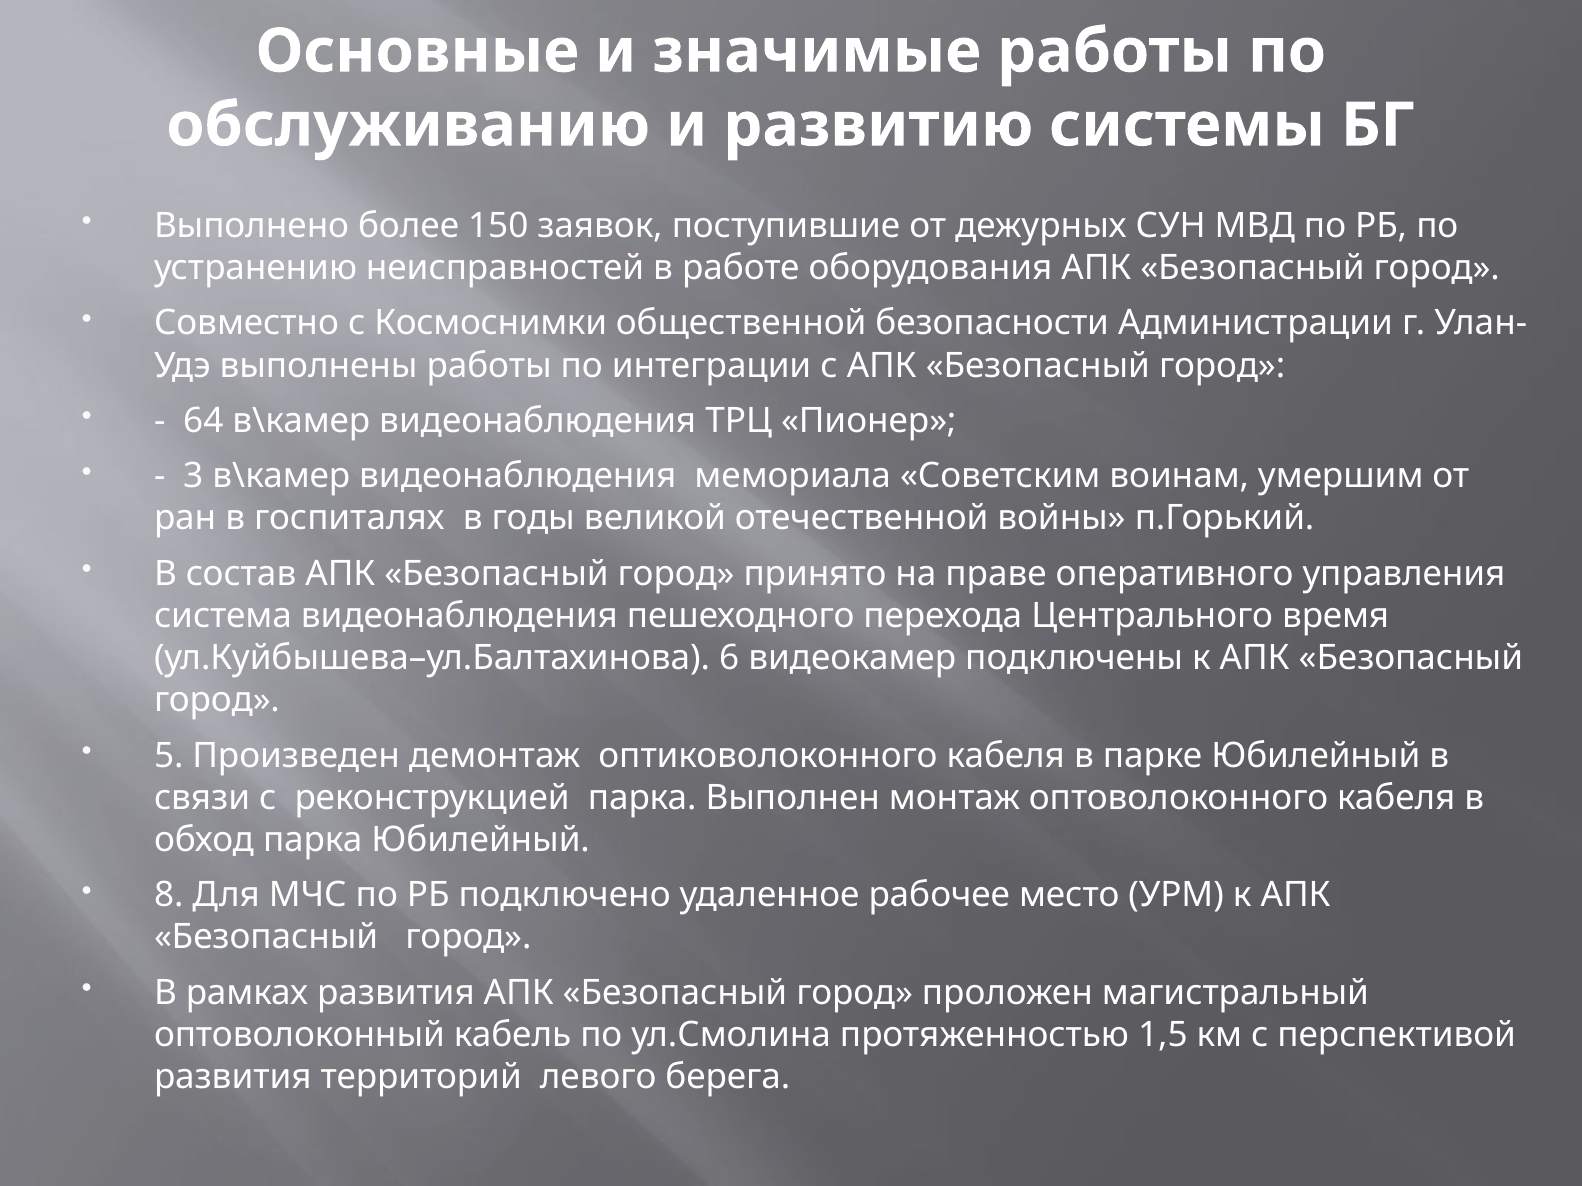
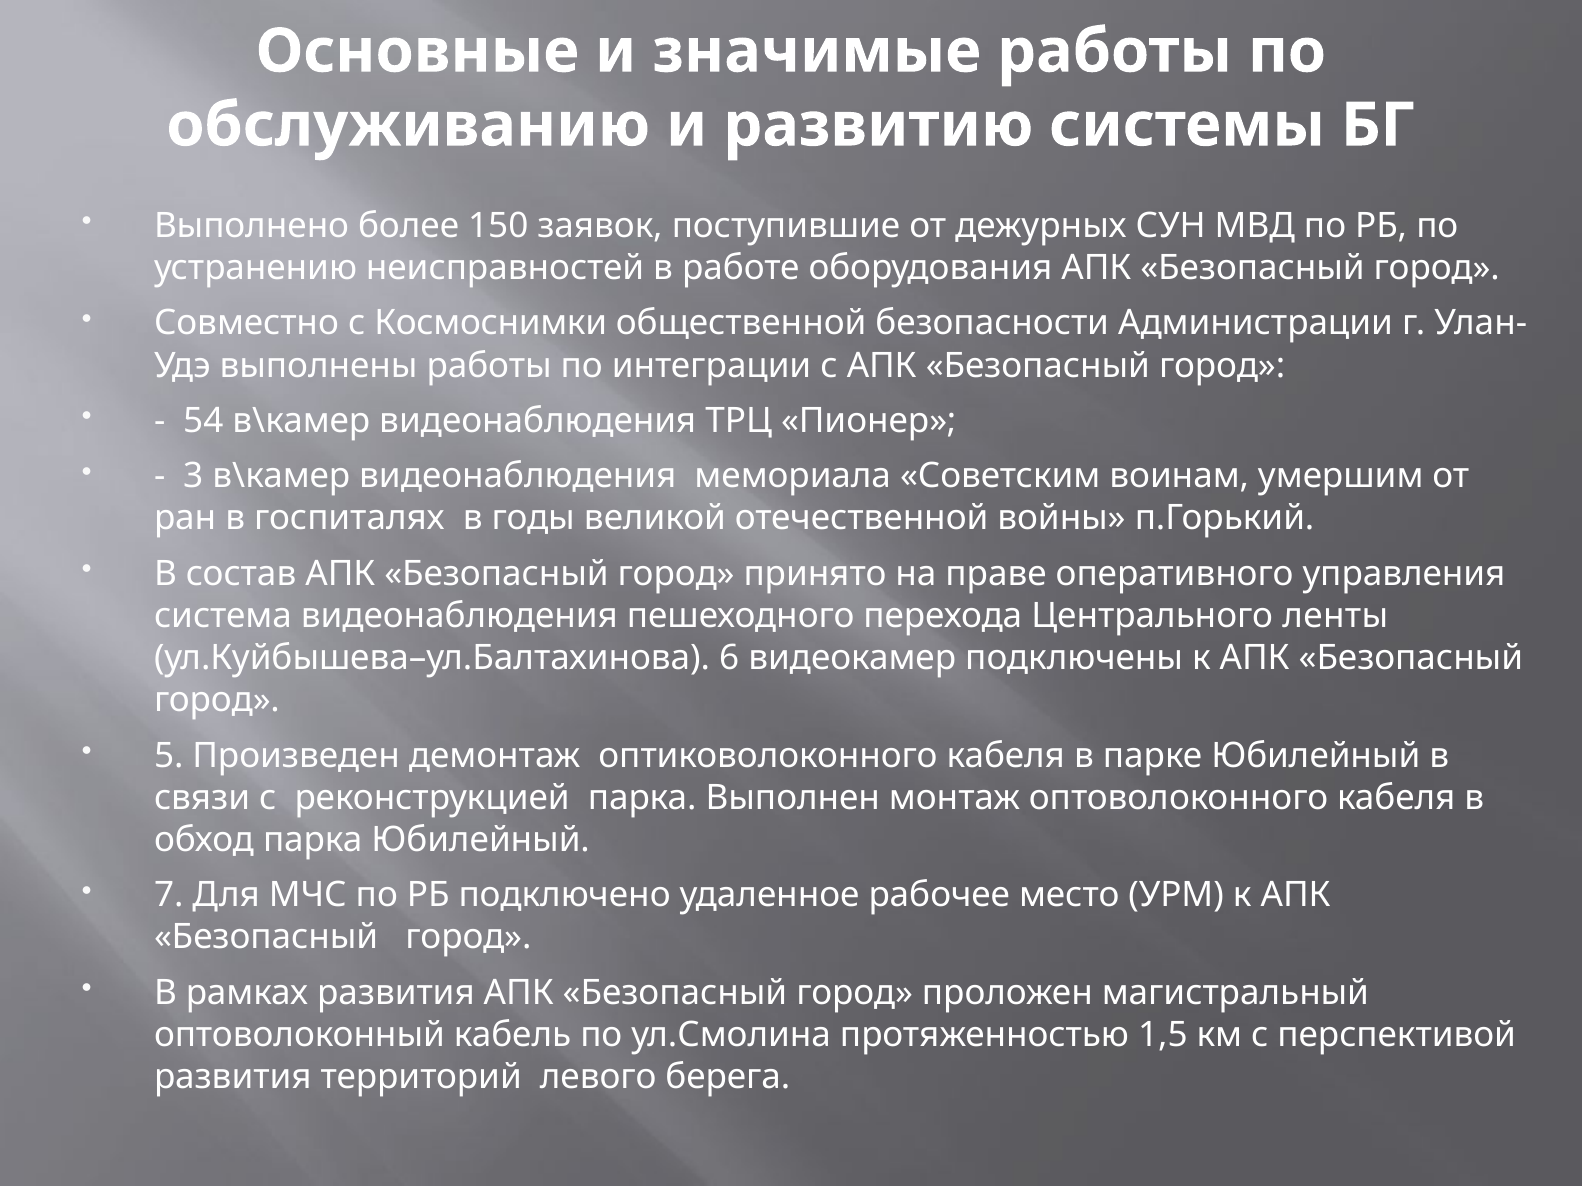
64: 64 -> 54
время: время -> ленты
8: 8 -> 7
